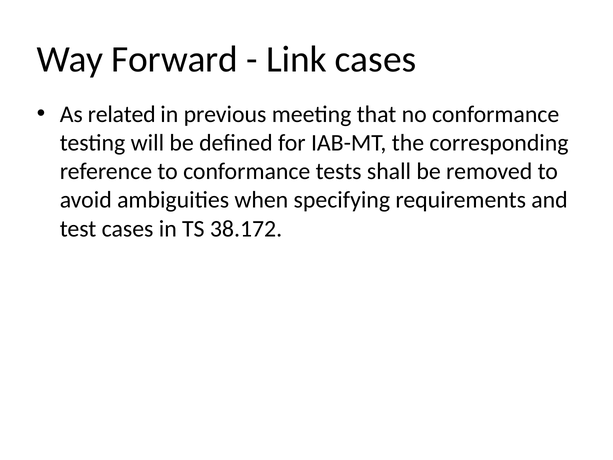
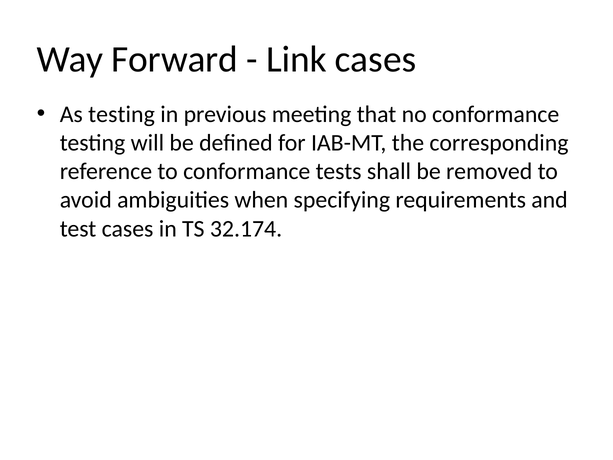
As related: related -> testing
38.172: 38.172 -> 32.174
